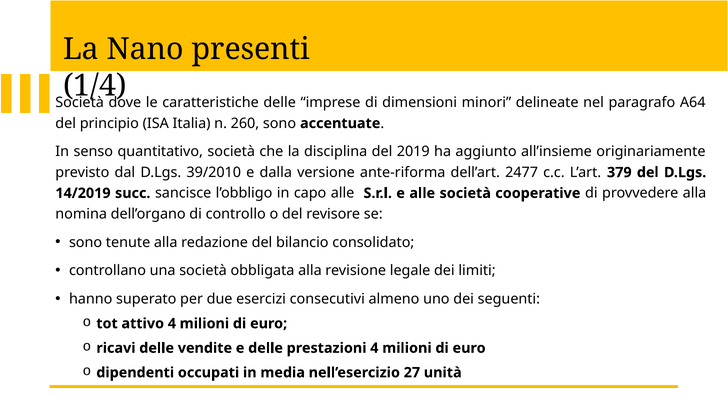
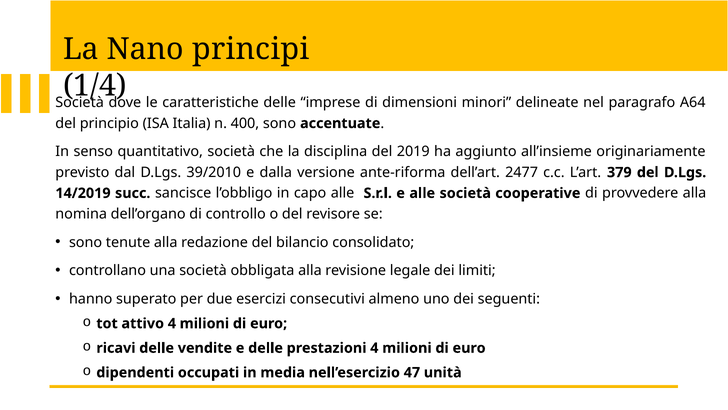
presenti: presenti -> principi
260: 260 -> 400
27: 27 -> 47
